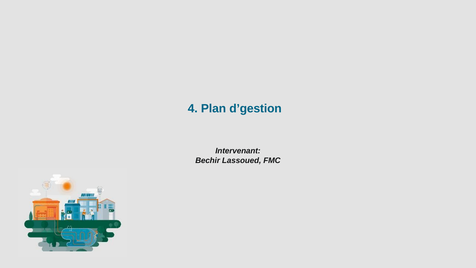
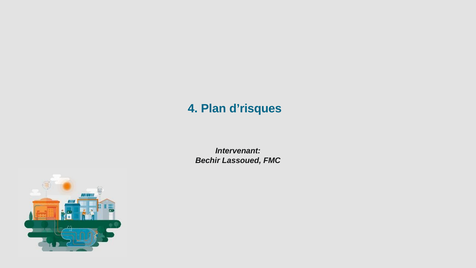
d’gestion: d’gestion -> d’risques
